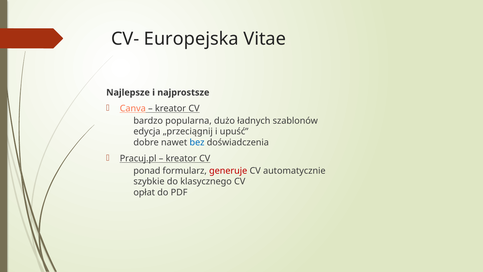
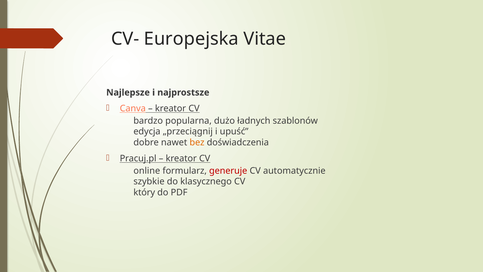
bez colour: blue -> orange
ponad: ponad -> online
opłat: opłat -> który
